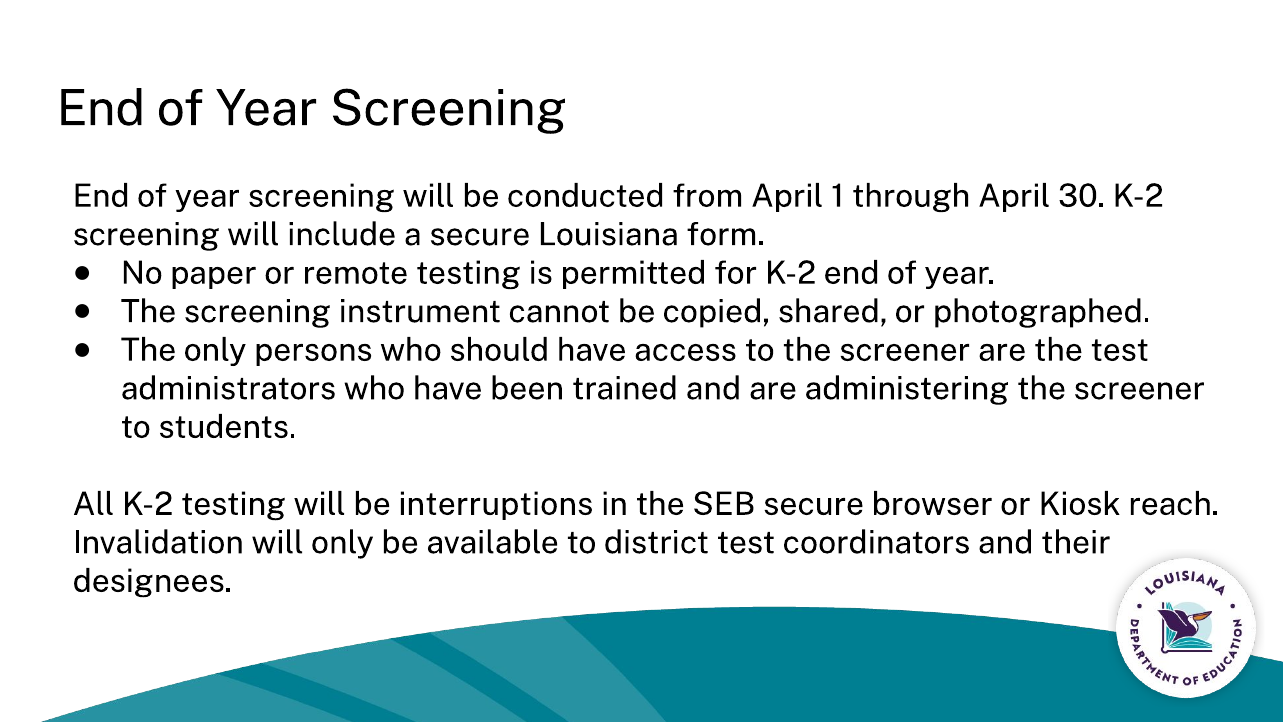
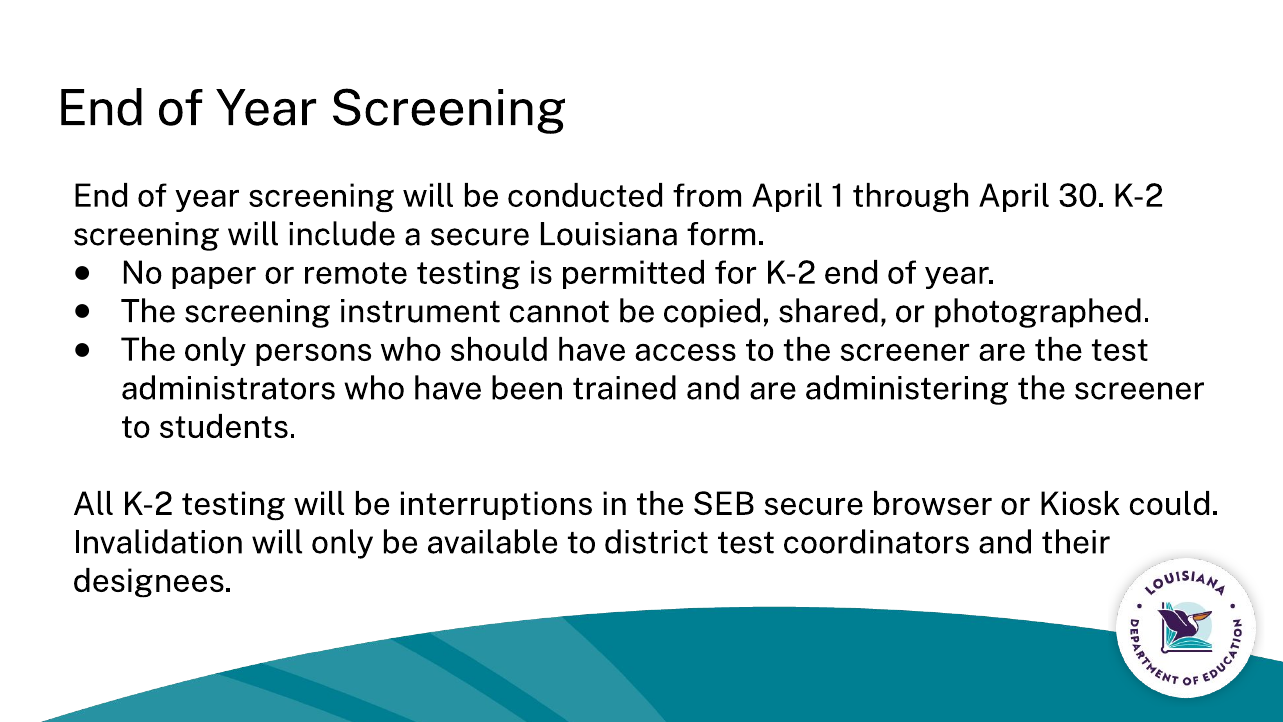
reach: reach -> could
